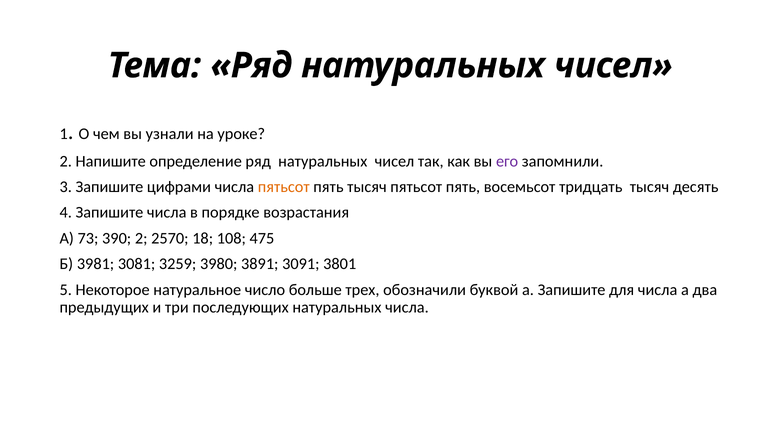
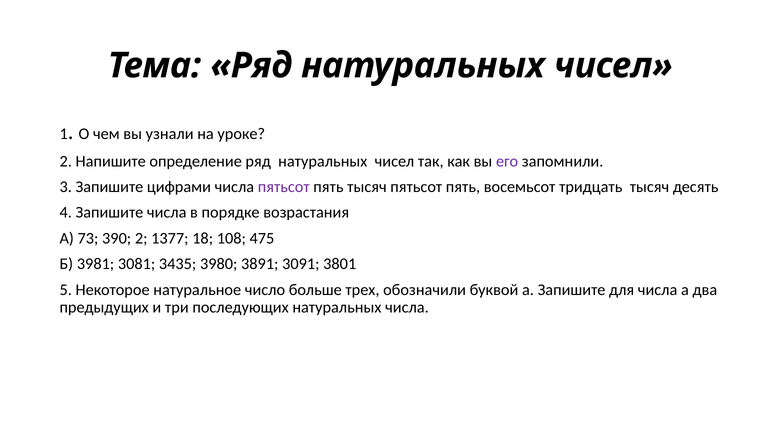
пятьсот at (284, 187) colour: orange -> purple
2570: 2570 -> 1377
3259: 3259 -> 3435
